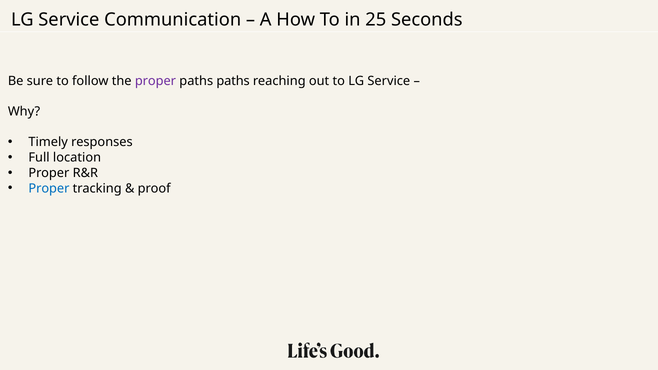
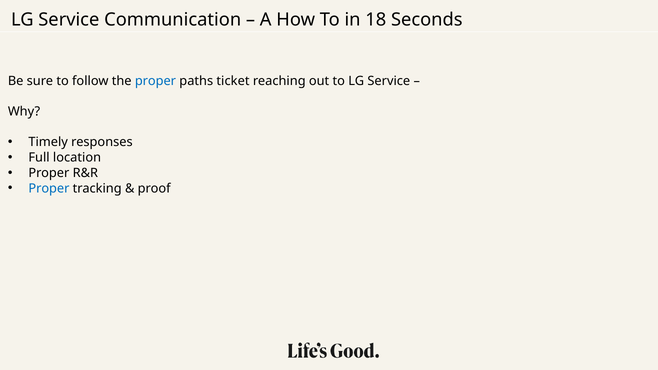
25: 25 -> 18
proper at (155, 81) colour: purple -> blue
paths paths: paths -> ticket
